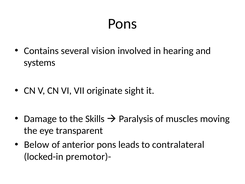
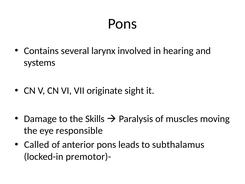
vision: vision -> larynx
transparent: transparent -> responsible
Below: Below -> Called
contralateral: contralateral -> subthalamus
